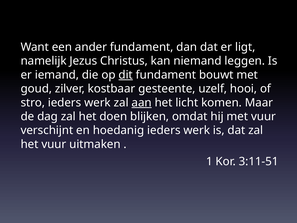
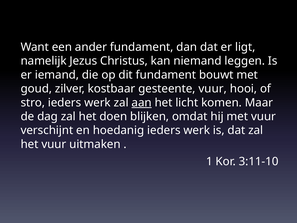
dit underline: present -> none
gesteente uzelf: uzelf -> vuur
3:11-51: 3:11-51 -> 3:11-10
